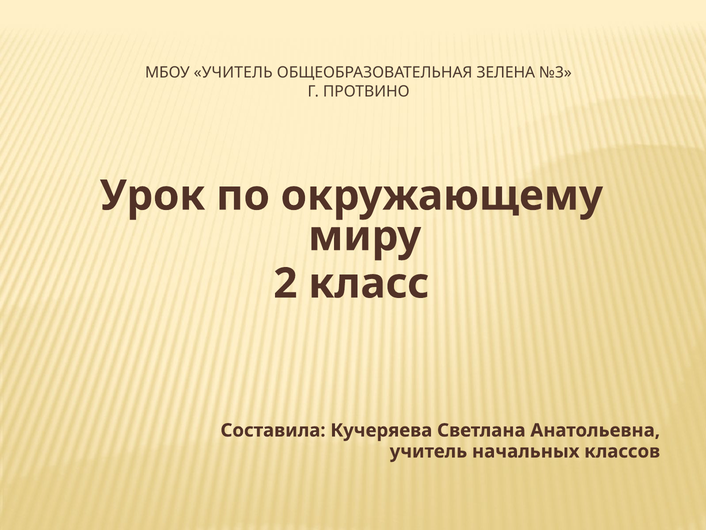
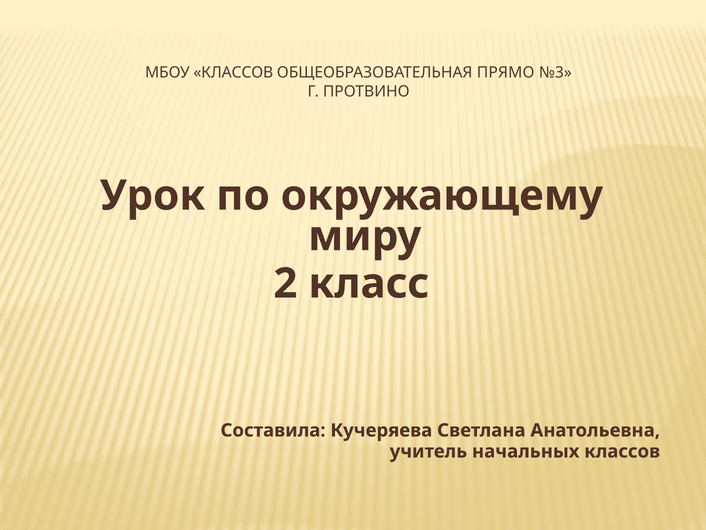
МБОУ УЧИТЕЛЬ: УЧИТЕЛЬ -> КЛАССОВ
ЗЕЛЕНА: ЗЕЛЕНА -> ПРЯМО
